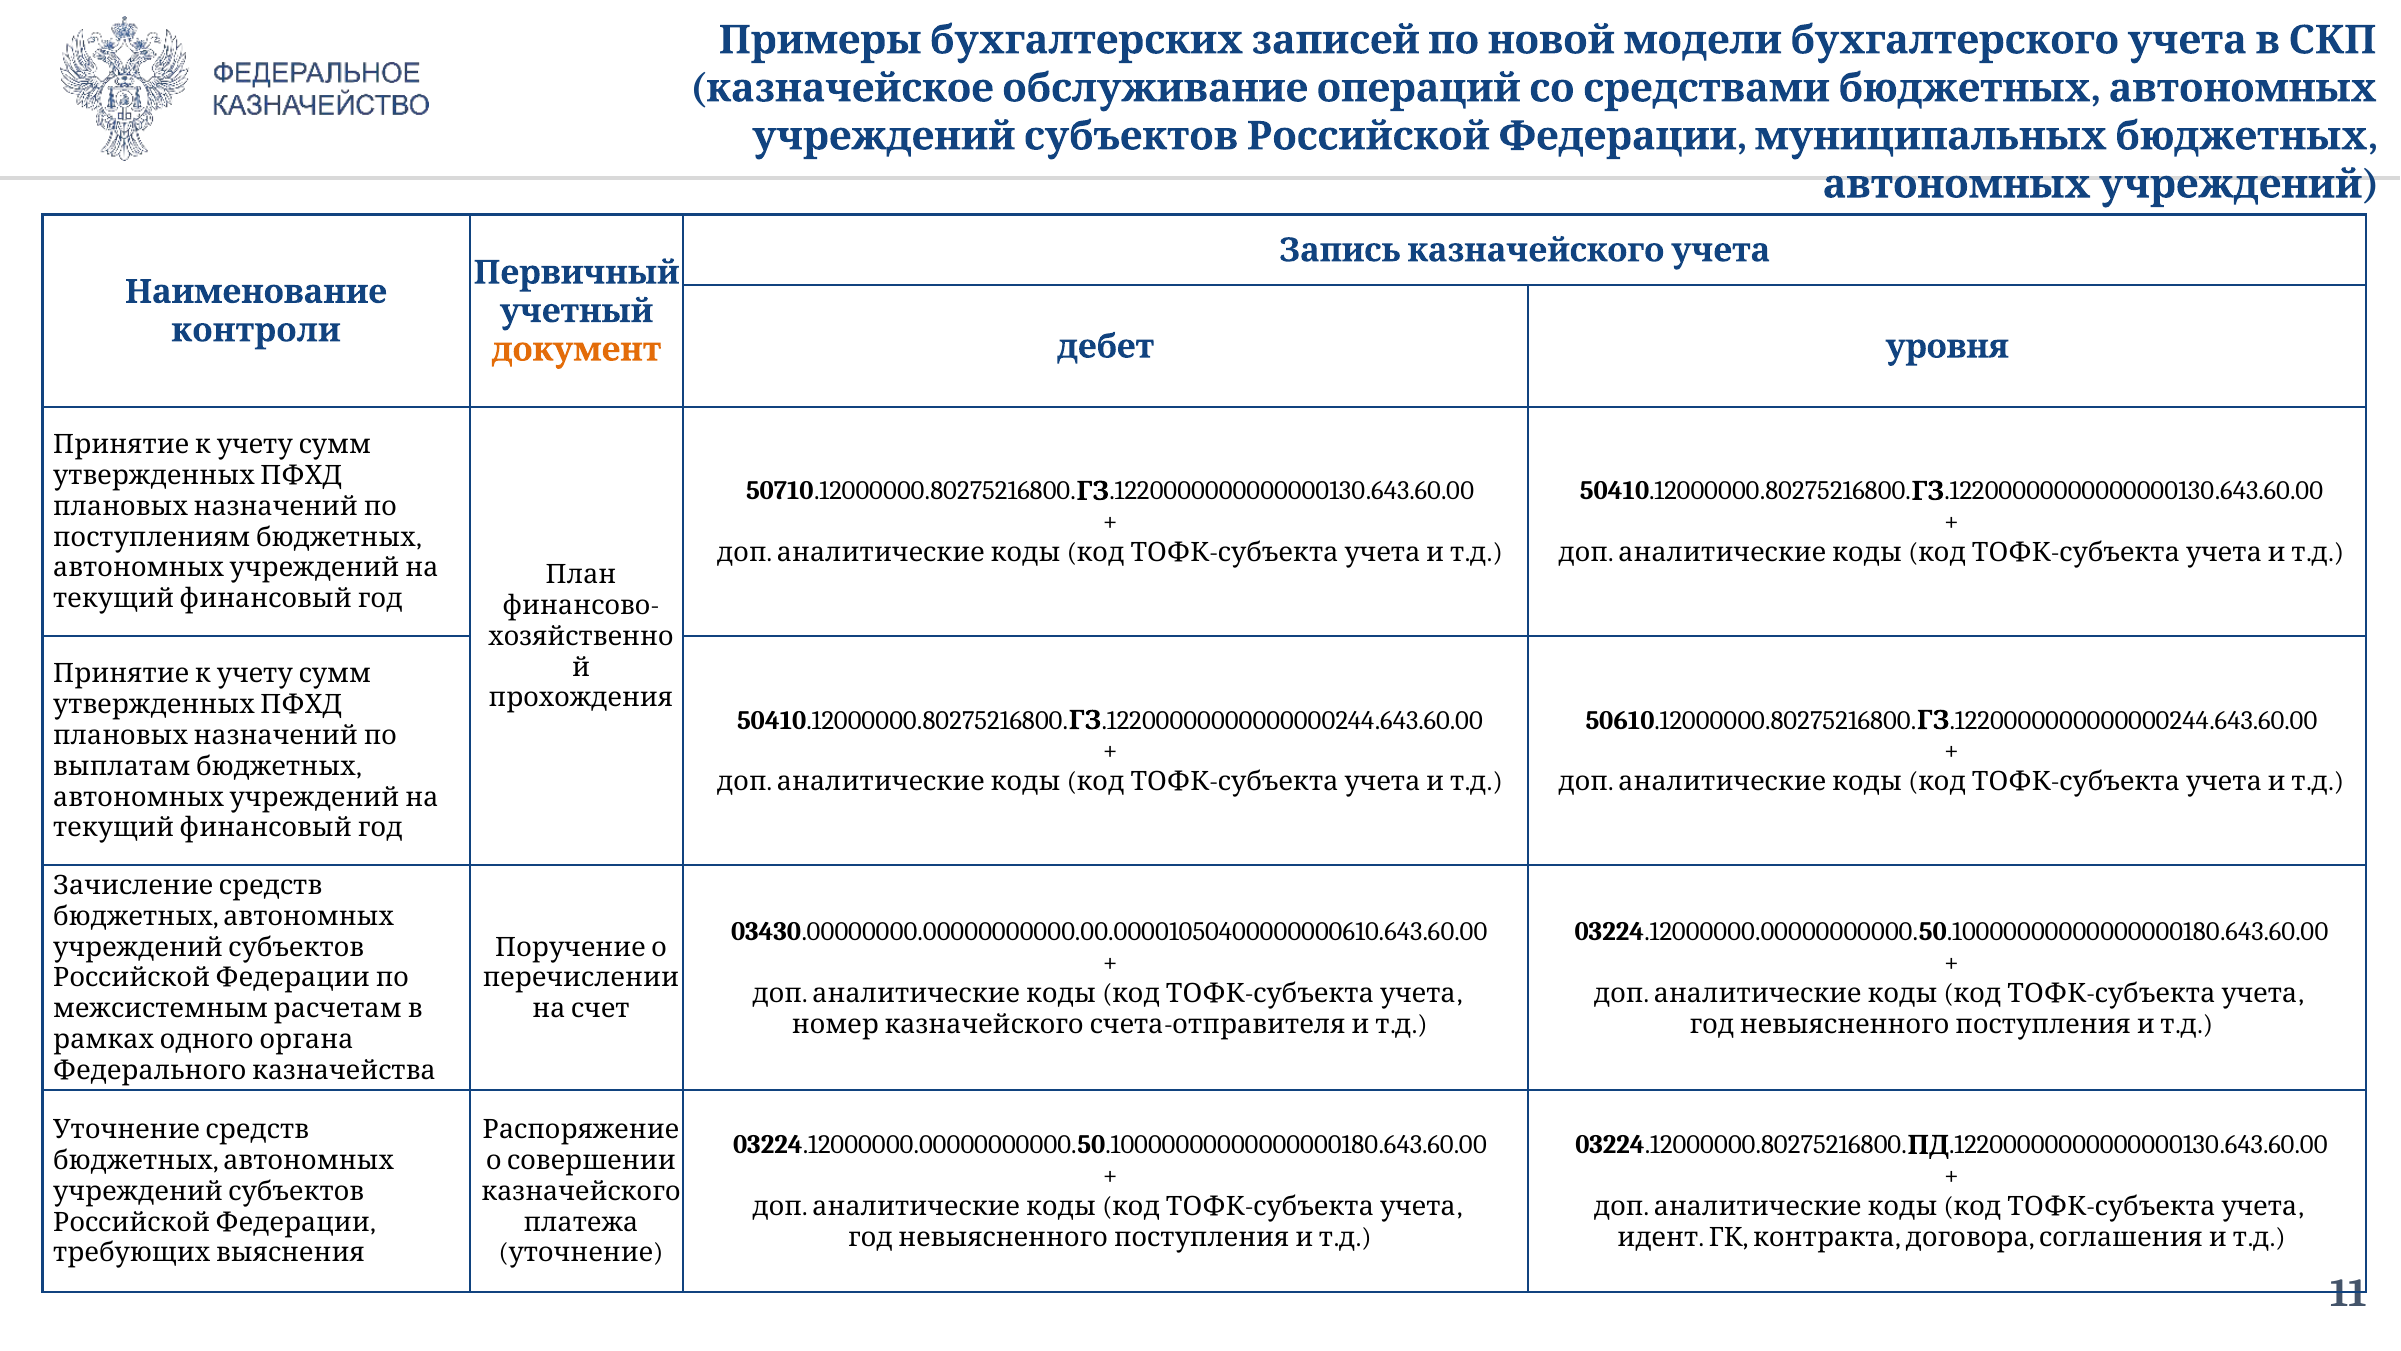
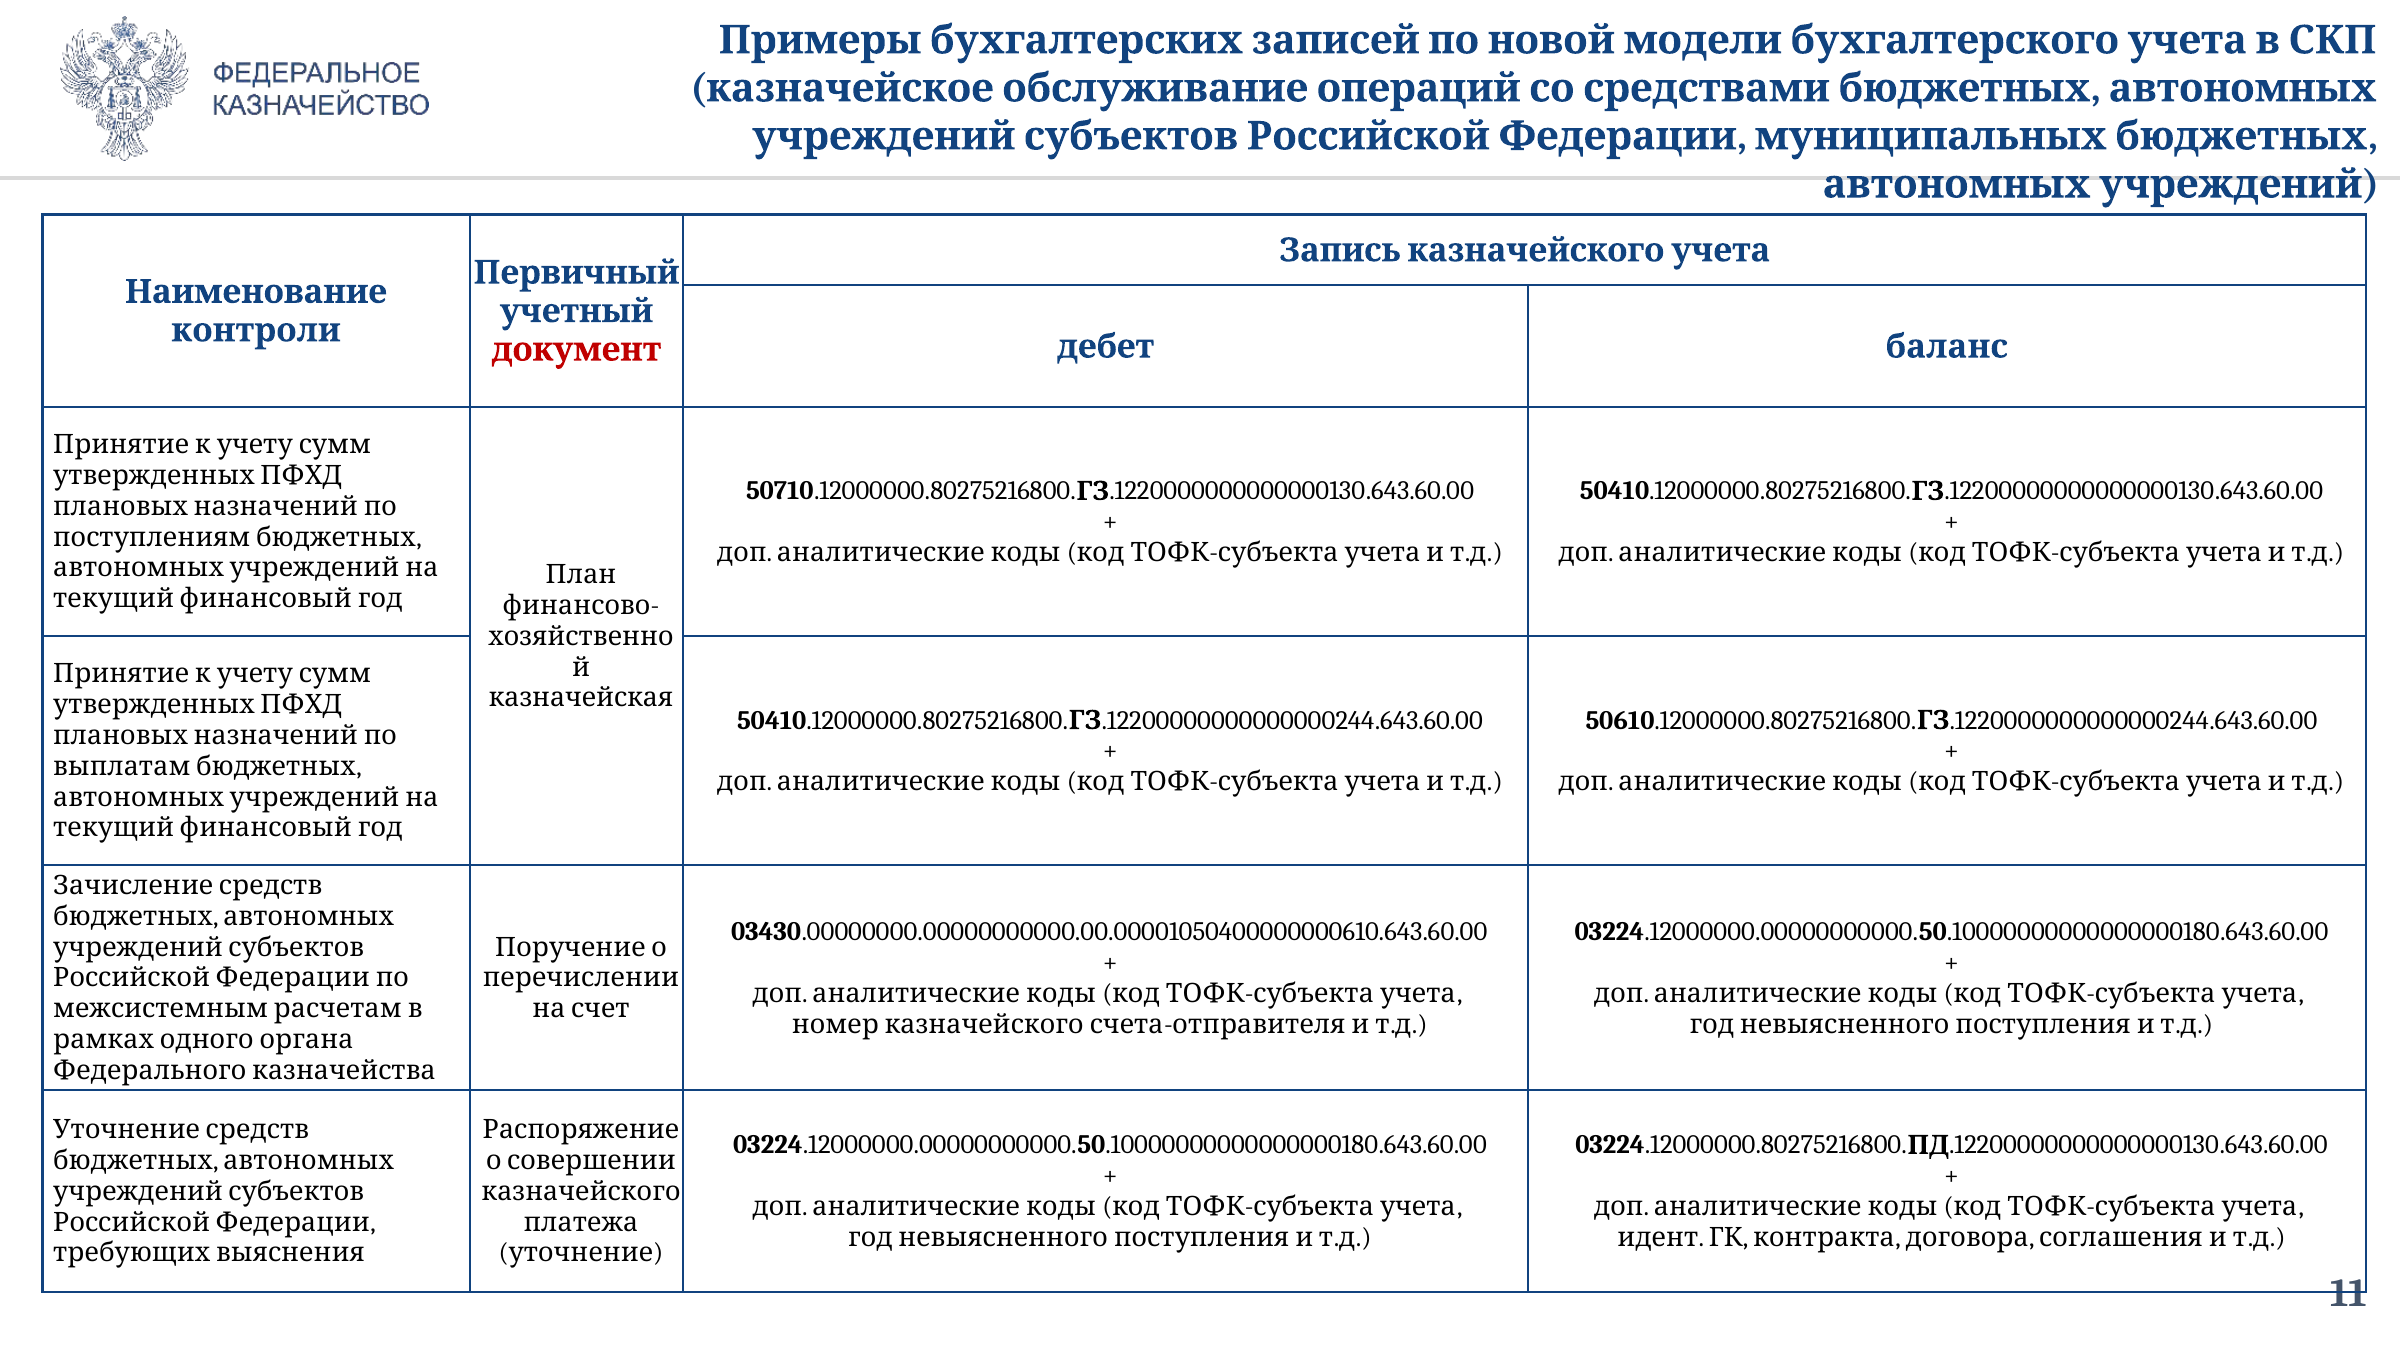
уровня: уровня -> баланс
документ colour: orange -> red
прохождения: прохождения -> казначейская
